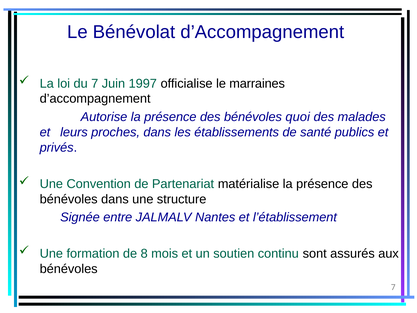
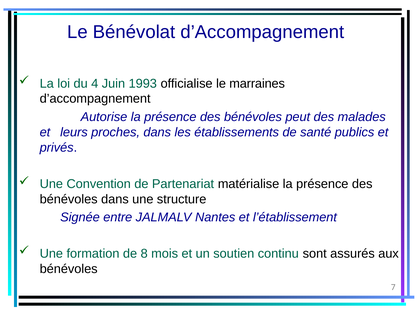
du 7: 7 -> 4
1997: 1997 -> 1993
quoi: quoi -> peut
